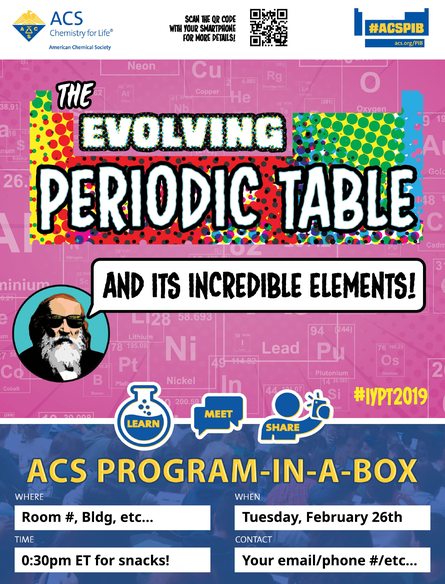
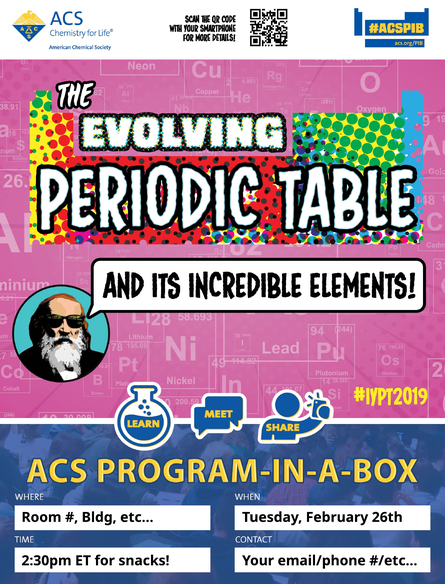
0:30pm: 0:30pm -> 2:30pm
